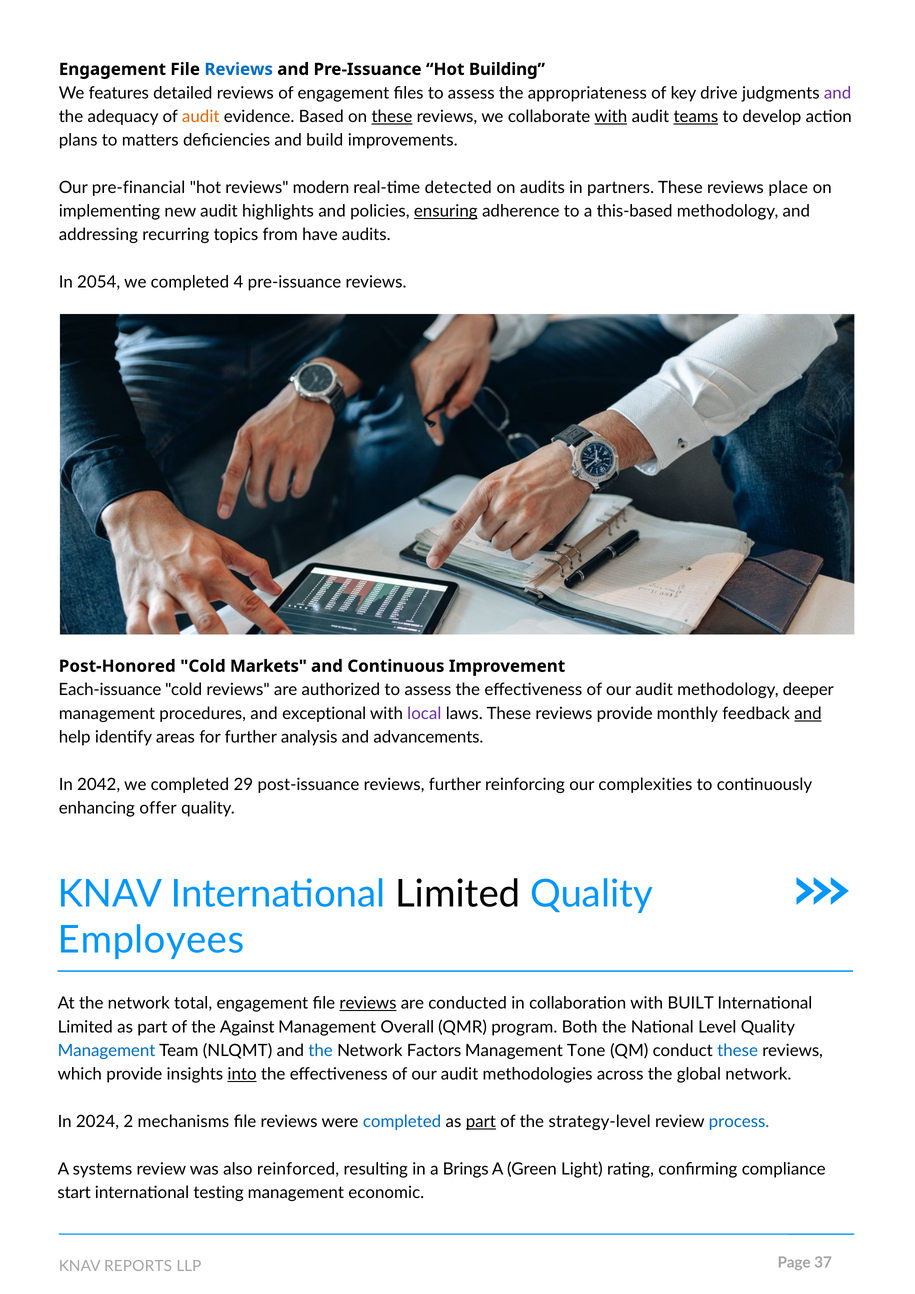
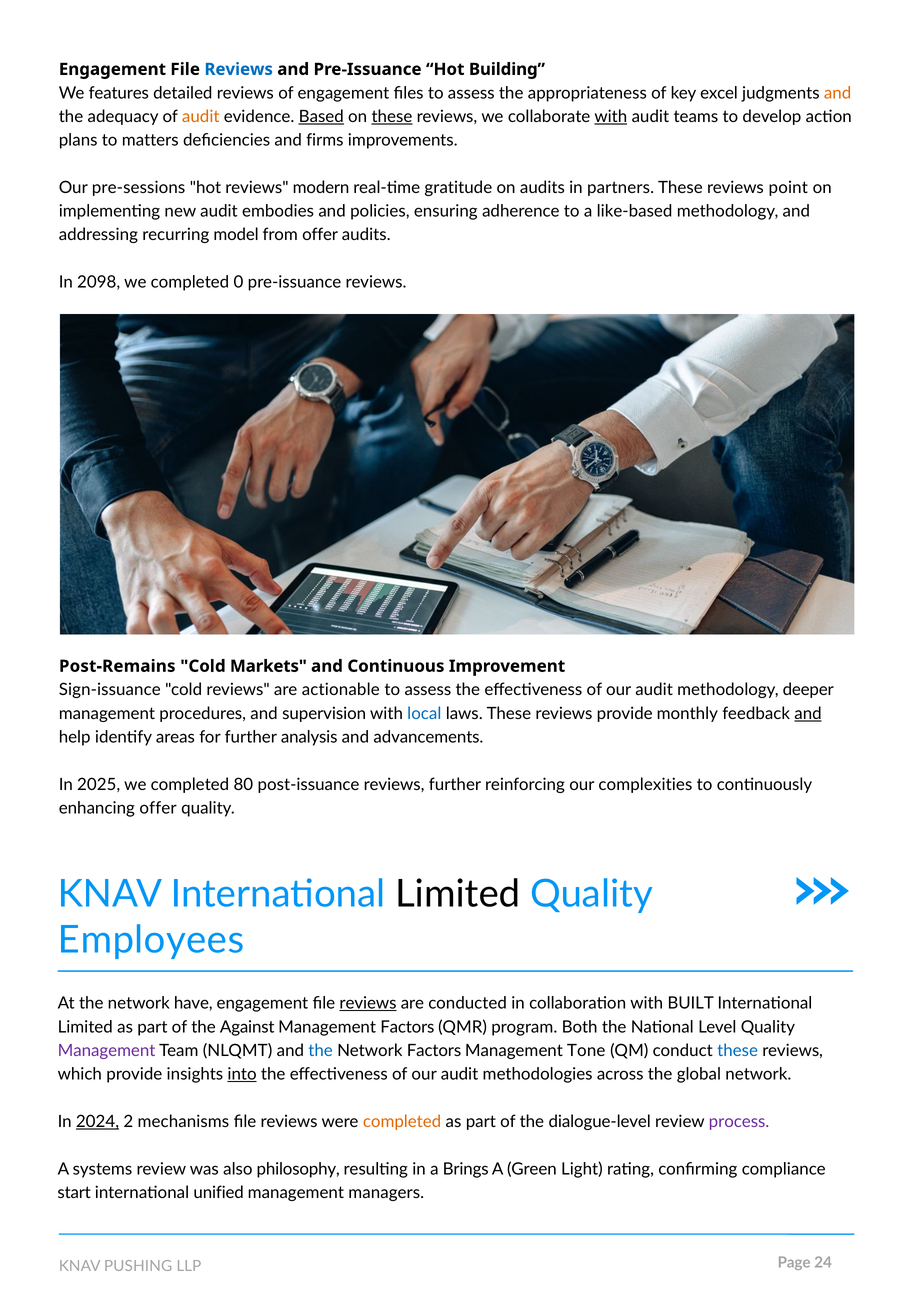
drive: drive -> excel
and at (838, 93) colour: purple -> orange
Based underline: none -> present
teams underline: present -> none
build: build -> firms
pre-financial: pre-financial -> pre-sessions
detected: detected -> gratitude
place: place -> point
highlights: highlights -> embodies
ensuring underline: present -> none
this-based: this-based -> like-based
topics: topics -> model
from have: have -> offer
2054: 2054 -> 2098
4: 4 -> 0
Post-Honored: Post-Honored -> Post-Remains
Each-issuance: Each-issuance -> Sign-issuance
authorized: authorized -> actionable
exceptional: exceptional -> supervision
local colour: purple -> blue
2042: 2042 -> 2025
29: 29 -> 80
total: total -> have
Management Overall: Overall -> Factors
Management at (106, 1051) colour: blue -> purple
2024 underline: none -> present
completed at (402, 1122) colour: blue -> orange
part at (481, 1122) underline: present -> none
strategy-level: strategy-level -> dialogue-level
process colour: blue -> purple
reinforced: reinforced -> philosophy
testing: testing -> unified
economic: economic -> managers
REPORTS: REPORTS -> PUSHING
37: 37 -> 24
